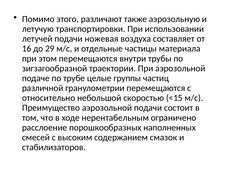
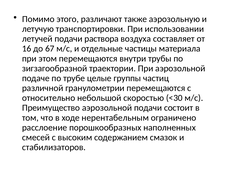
ножевая: ножевая -> раствора
29: 29 -> 67
<15: <15 -> <30
